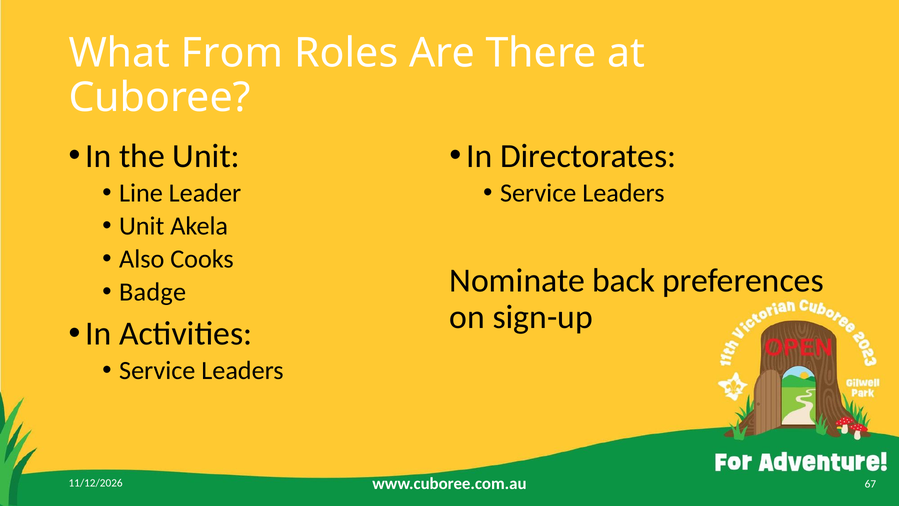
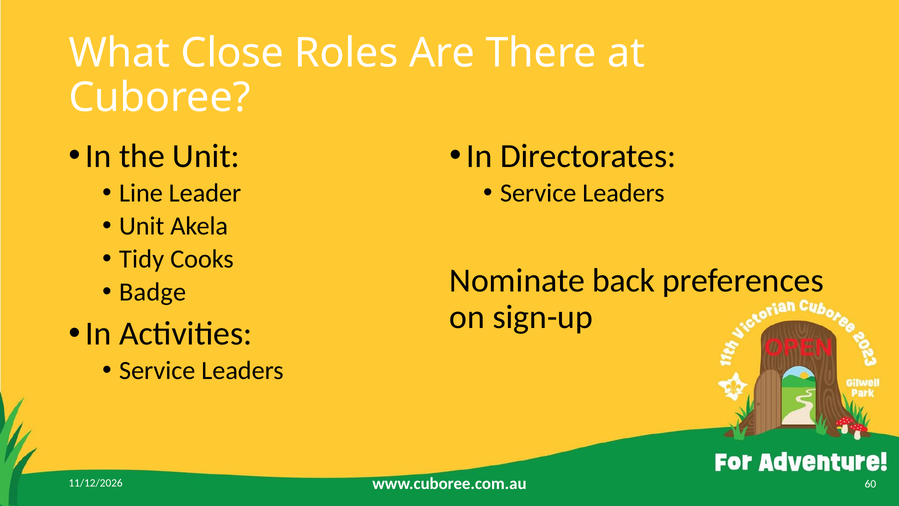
From: From -> Close
Also: Also -> Tidy
67: 67 -> 60
